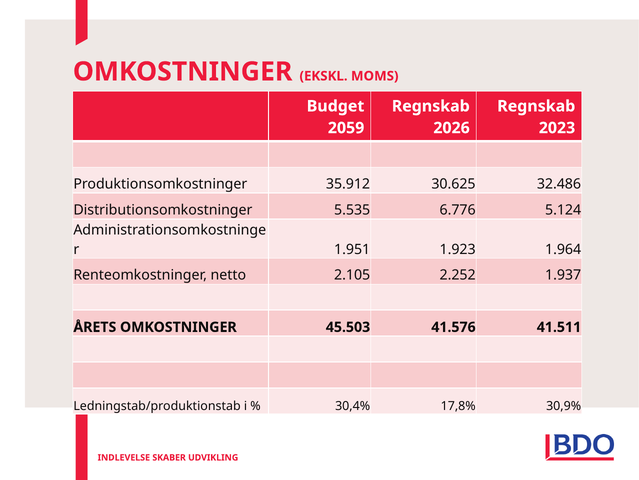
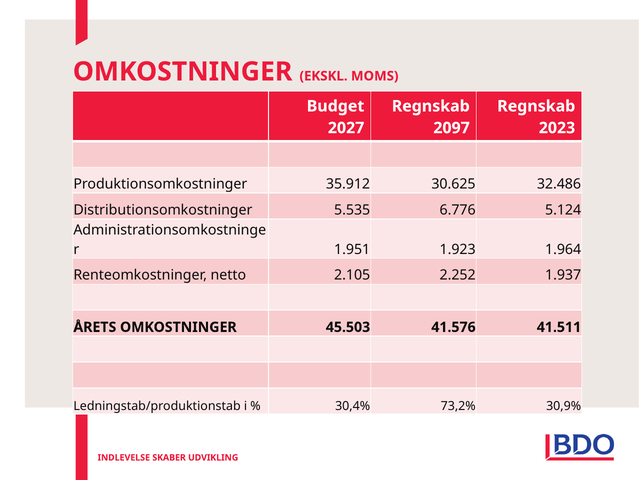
2059: 2059 -> 2027
2026: 2026 -> 2097
17,8%: 17,8% -> 73,2%
